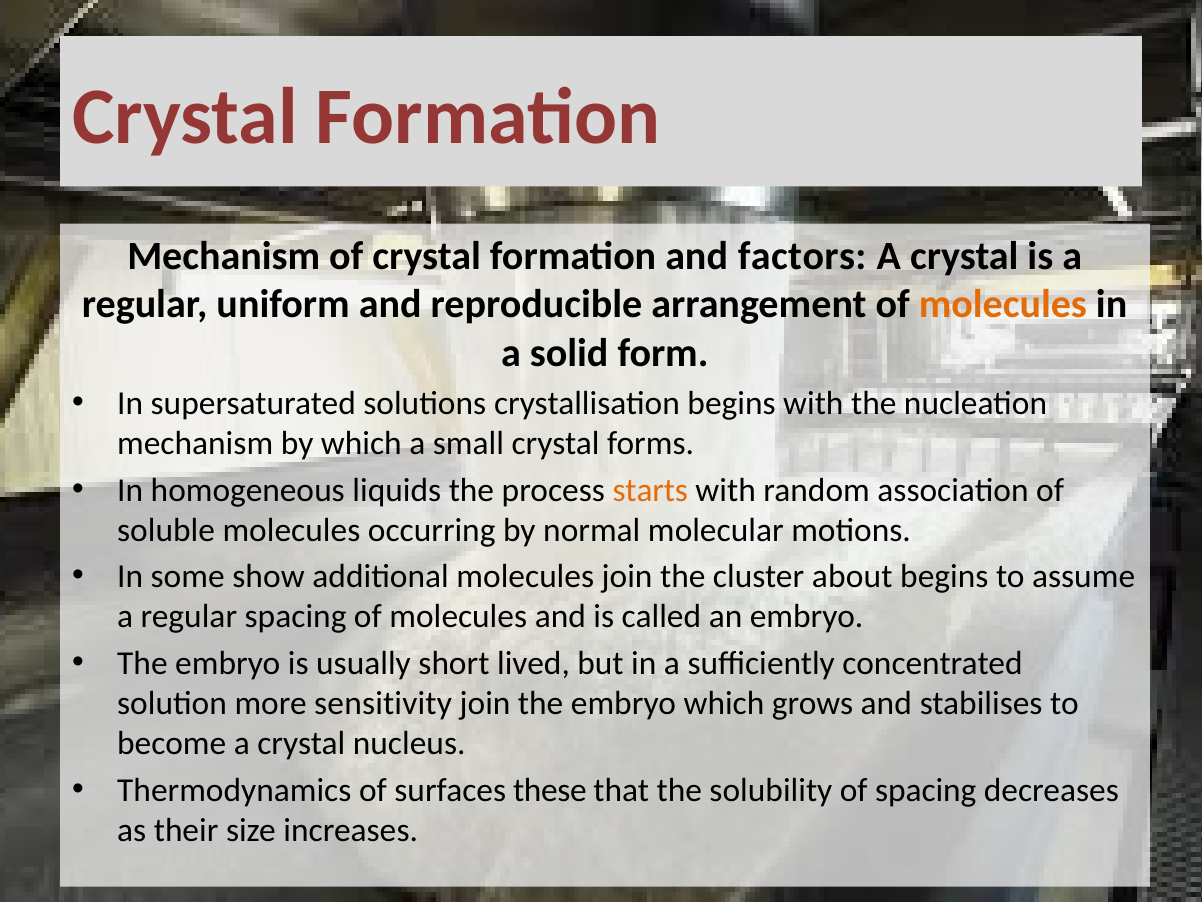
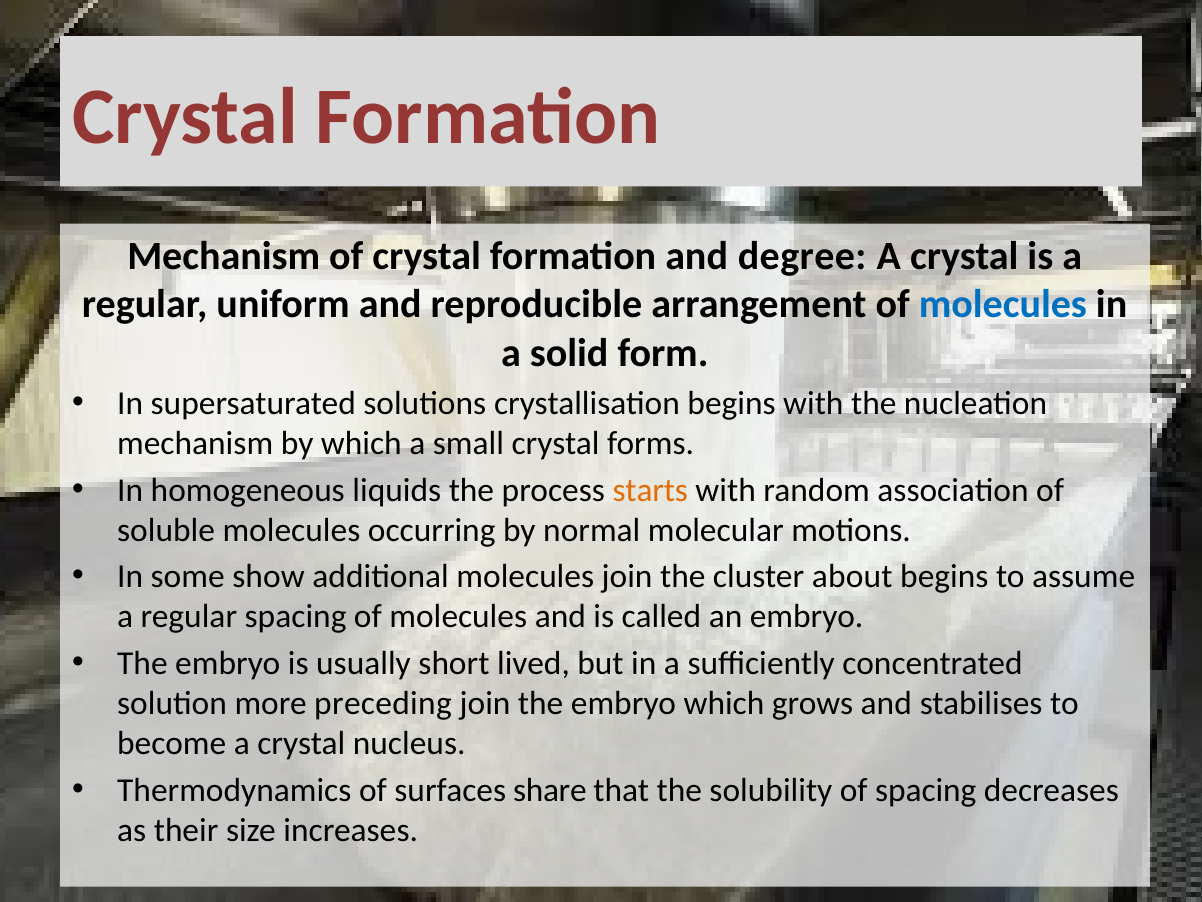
factors: factors -> degree
molecules at (1003, 304) colour: orange -> blue
sensitivity: sensitivity -> preceding
these: these -> share
